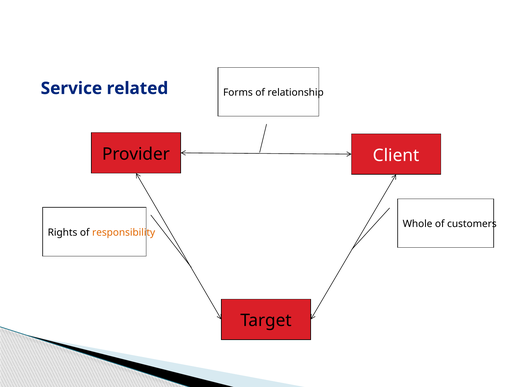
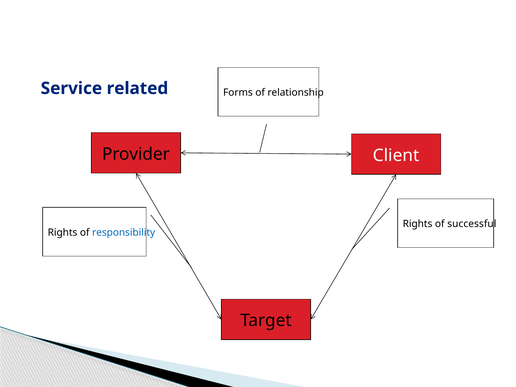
Whole at (418, 224): Whole -> Rights
customers: customers -> successful
responsibility colour: orange -> blue
